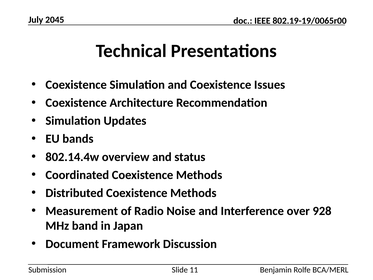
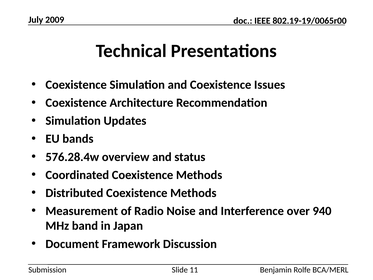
2045: 2045 -> 2009
802.14.4w: 802.14.4w -> 576.28.4w
928: 928 -> 940
